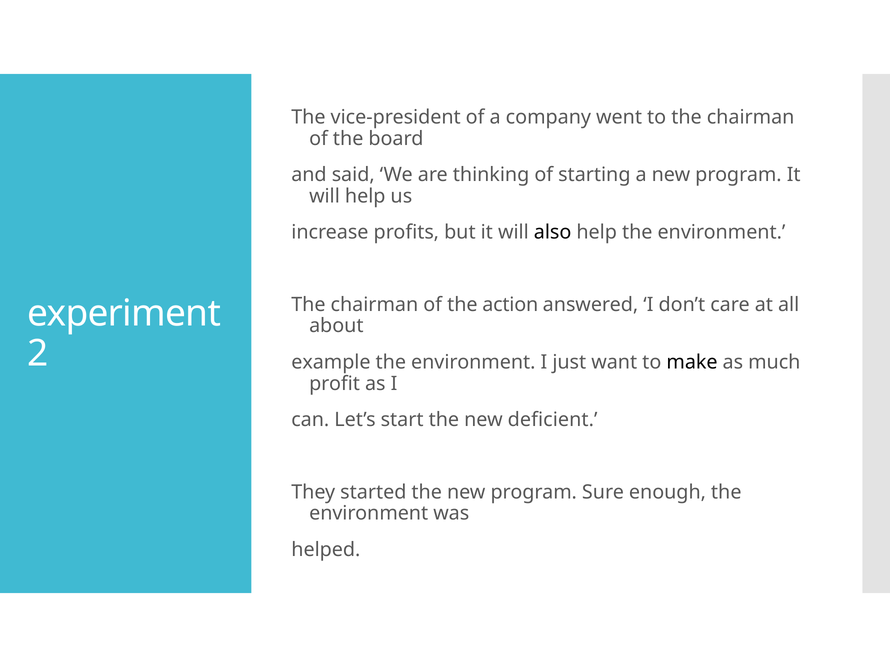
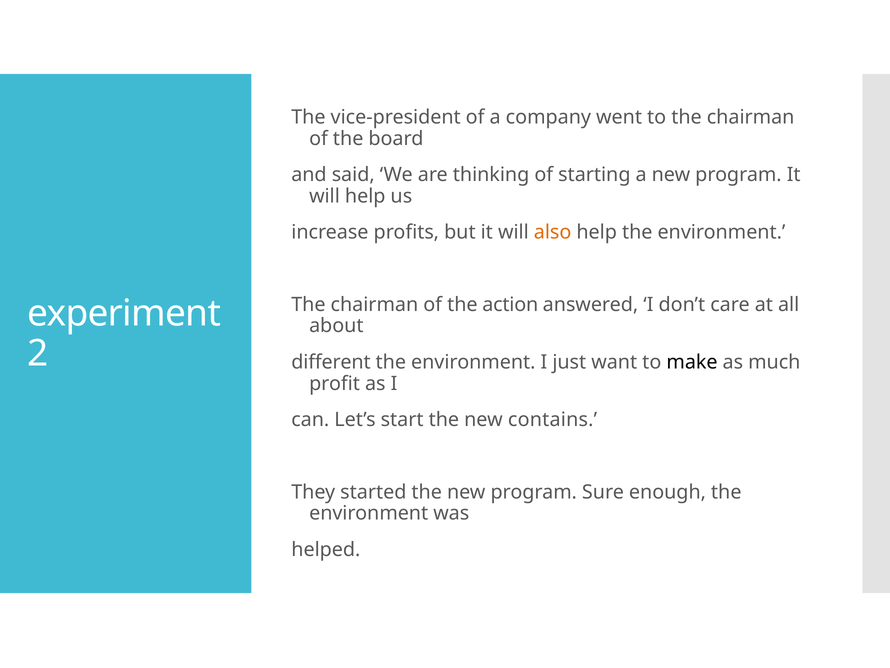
also colour: black -> orange
example: example -> different
deficient: deficient -> contains
